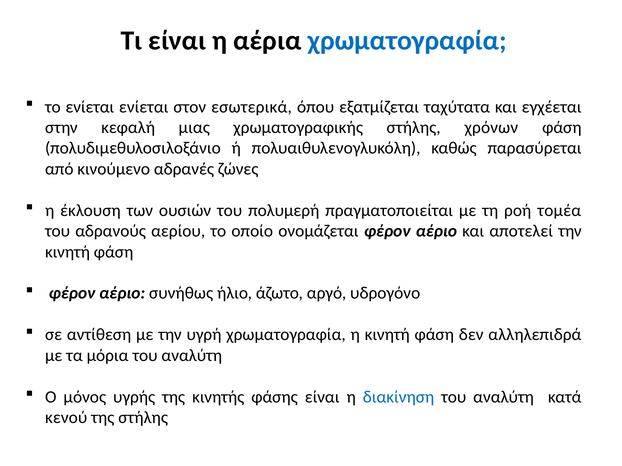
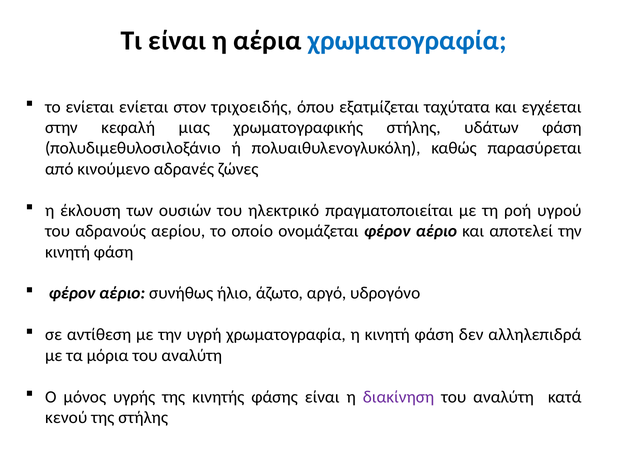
εσωτερικά: εσωτερικά -> τριχοειδής
χρόνων: χρόνων -> υδάτων
πολυμερή: πολυμερή -> ηλεκτρικό
τομέα: τομέα -> υγρού
διακίνηση colour: blue -> purple
